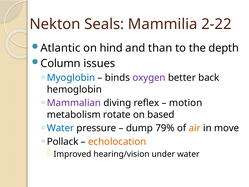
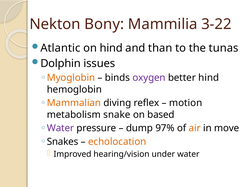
Seals: Seals -> Bony
2-22: 2-22 -> 3-22
depth: depth -> tunas
Column: Column -> Dolphin
Myoglobin colour: blue -> orange
better back: back -> hind
Mammalian colour: purple -> orange
rotate: rotate -> snake
Water at (60, 128) colour: blue -> purple
79%: 79% -> 97%
Pollack: Pollack -> Snakes
